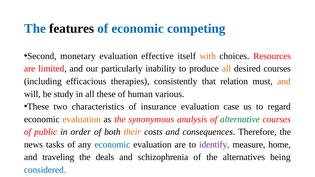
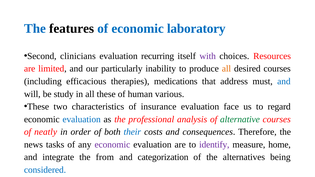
competing: competing -> laboratory
monetary: monetary -> clinicians
effective: effective -> recurring
with colour: orange -> purple
consistently: consistently -> medications
relation: relation -> address
and at (284, 81) colour: orange -> blue
case: case -> face
evaluation at (82, 119) colour: orange -> blue
synonymous: synonymous -> professional
public: public -> neatly
their colour: orange -> blue
economic at (112, 145) colour: blue -> purple
traveling: traveling -> integrate
deals: deals -> from
schizophrenia: schizophrenia -> categorization
